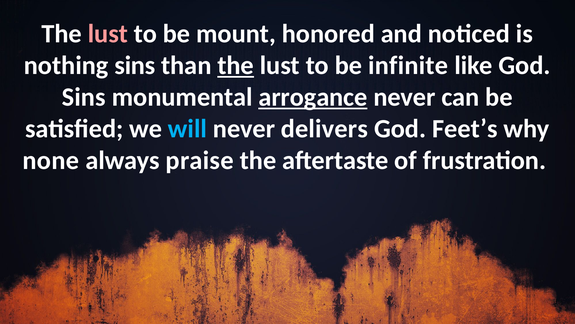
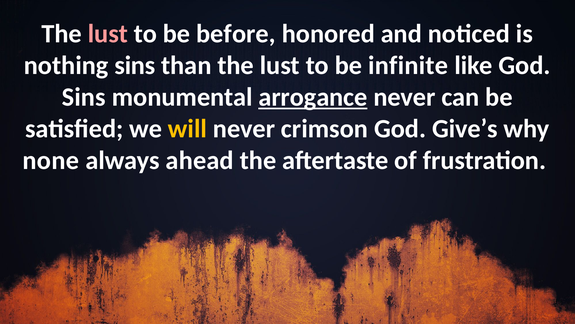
mount: mount -> before
the at (236, 65) underline: present -> none
will colour: light blue -> yellow
delivers: delivers -> crimson
Feet’s: Feet’s -> Give’s
praise: praise -> ahead
